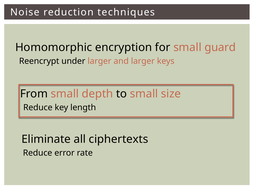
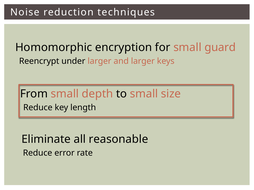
ciphertexts: ciphertexts -> reasonable
